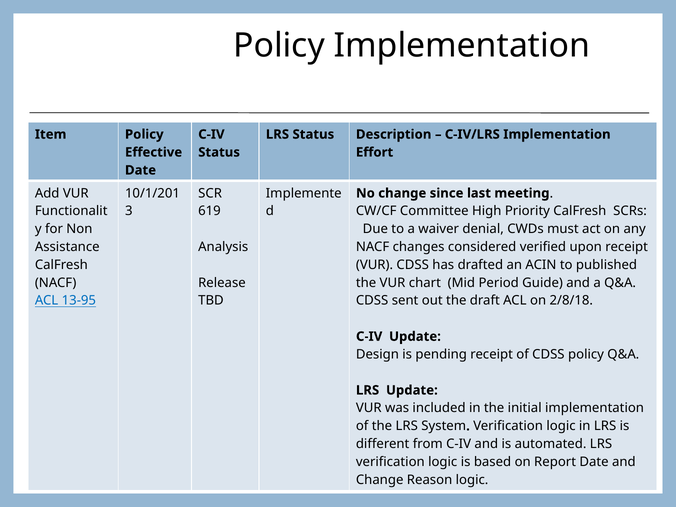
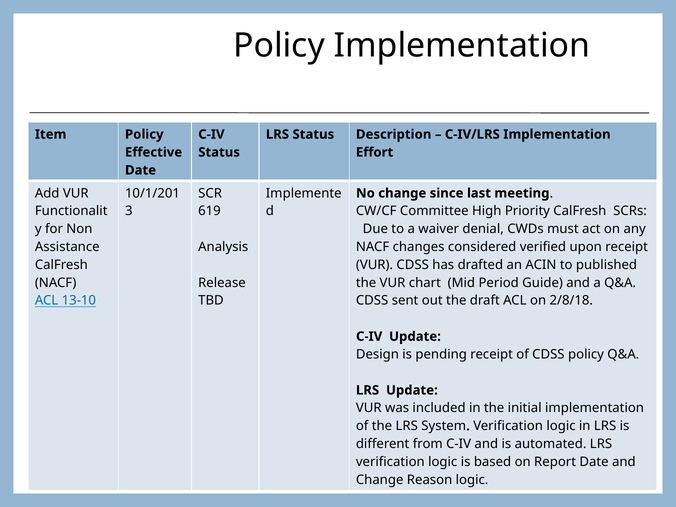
13-95: 13-95 -> 13-10
